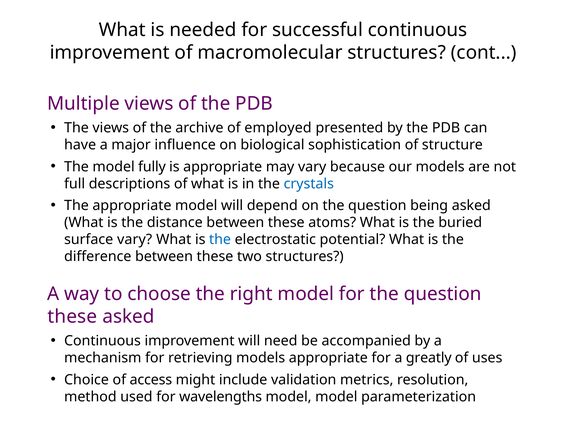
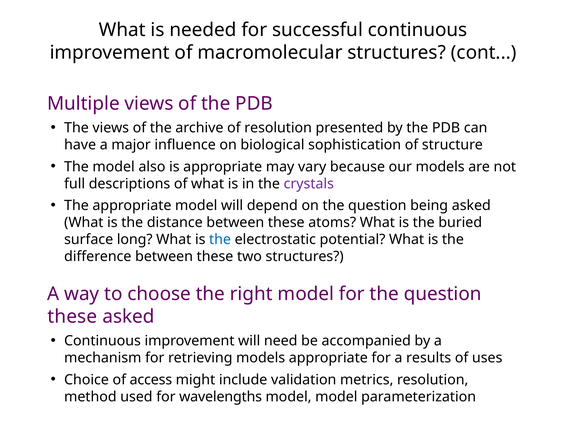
of employed: employed -> resolution
fully: fully -> also
crystals colour: blue -> purple
surface vary: vary -> long
greatly: greatly -> results
